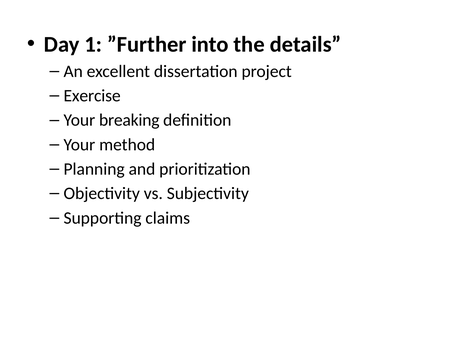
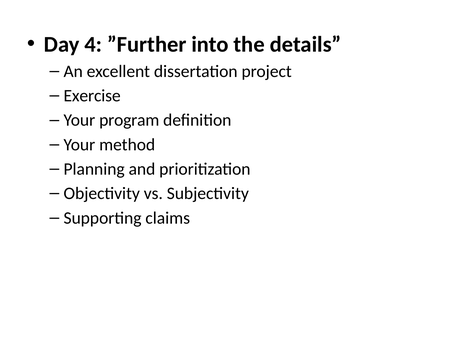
1: 1 -> 4
breaking: breaking -> program
